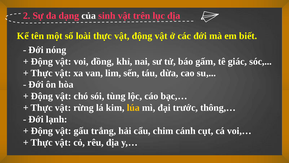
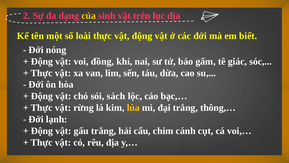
của colour: white -> yellow
tùng: tùng -> sách
đại trước: trước -> trắng
